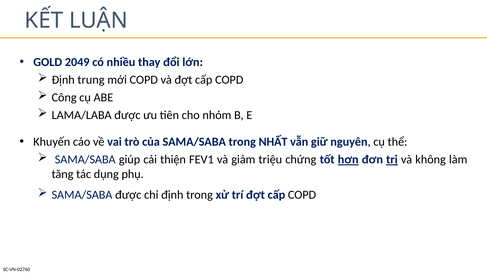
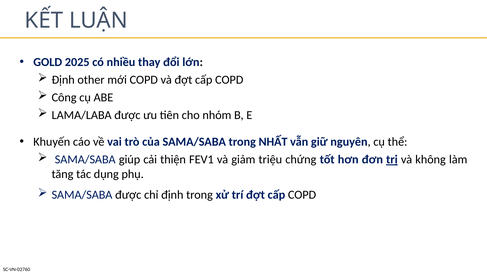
2049: 2049 -> 2025
trung: trung -> other
hơn underline: present -> none
